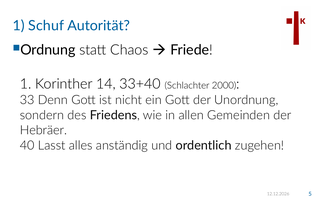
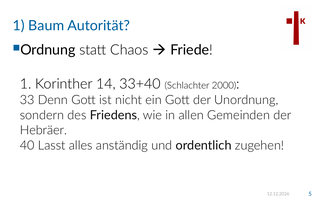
Schuf: Schuf -> Baum
